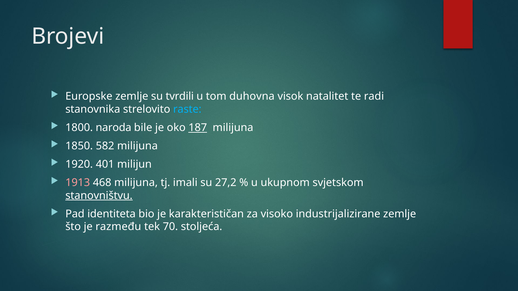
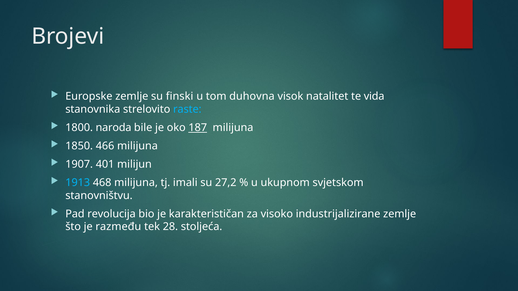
tvrdili: tvrdili -> finski
radi: radi -> vida
582: 582 -> 466
1920: 1920 -> 1907
1913 colour: pink -> light blue
stanovništvu underline: present -> none
identiteta: identiteta -> revolucija
70: 70 -> 28
